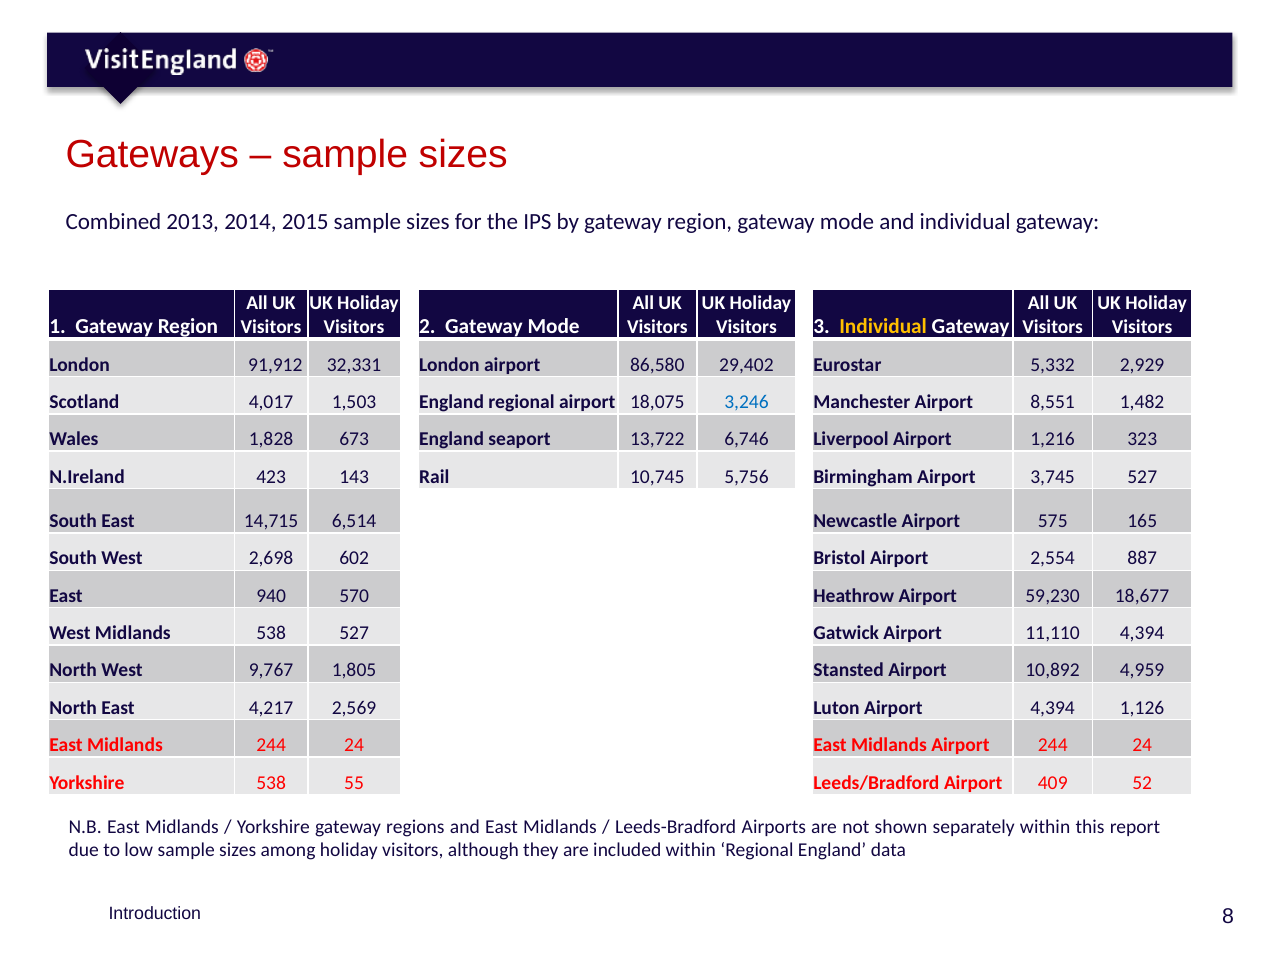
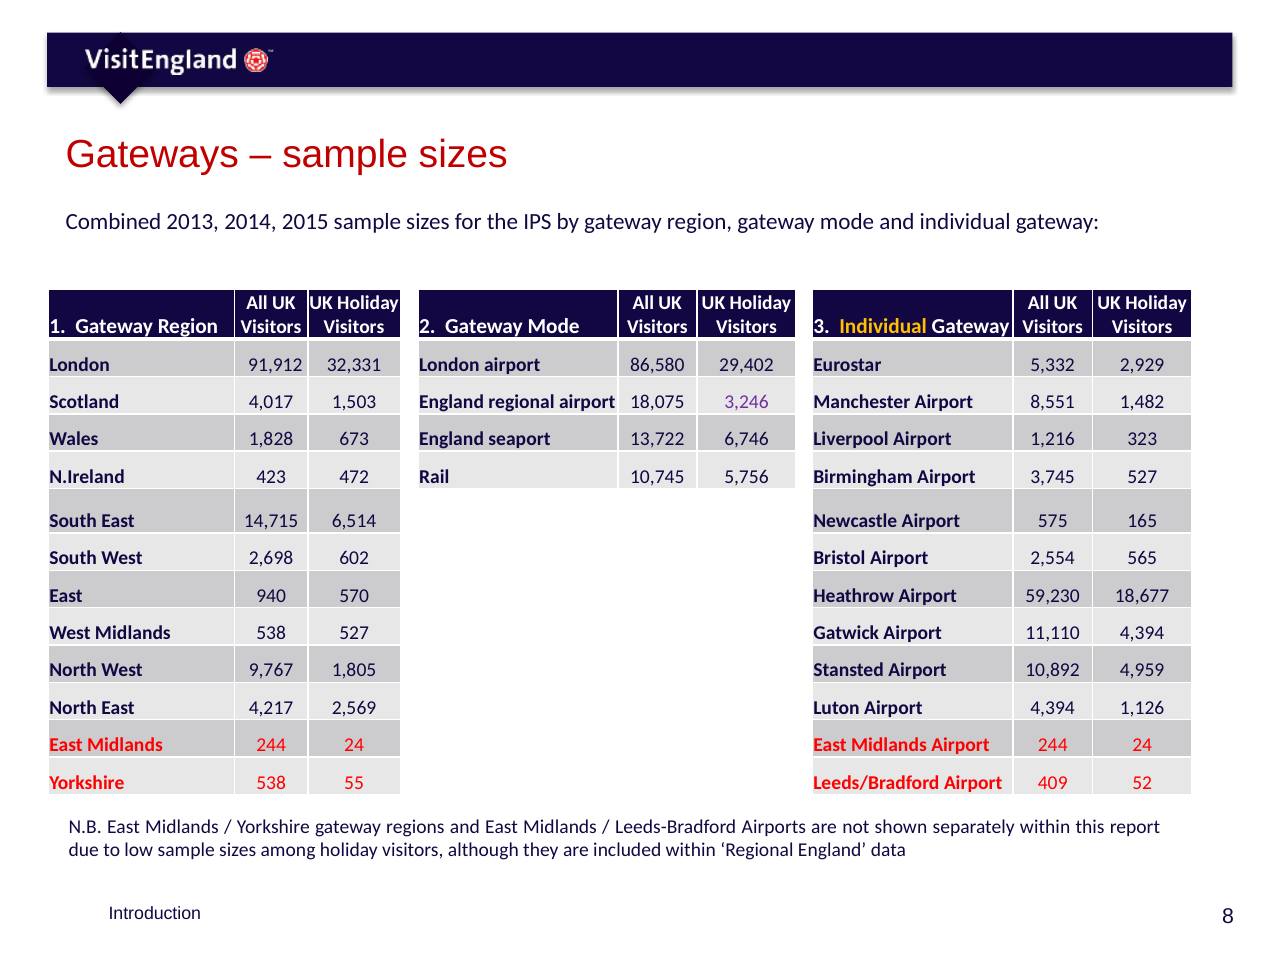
3,246 colour: blue -> purple
143: 143 -> 472
887: 887 -> 565
